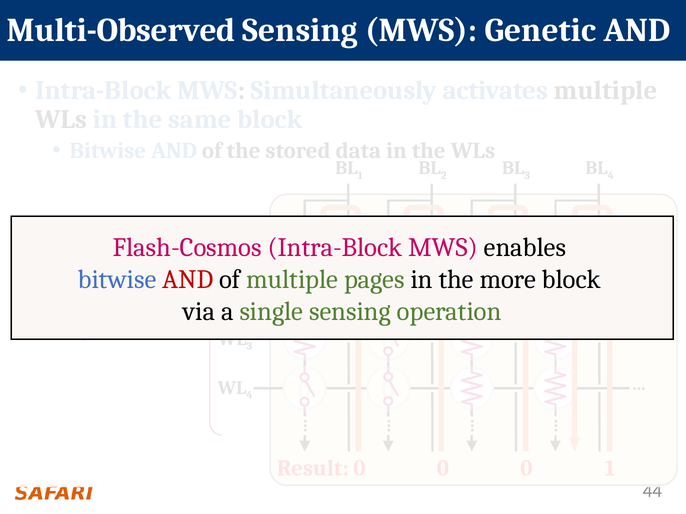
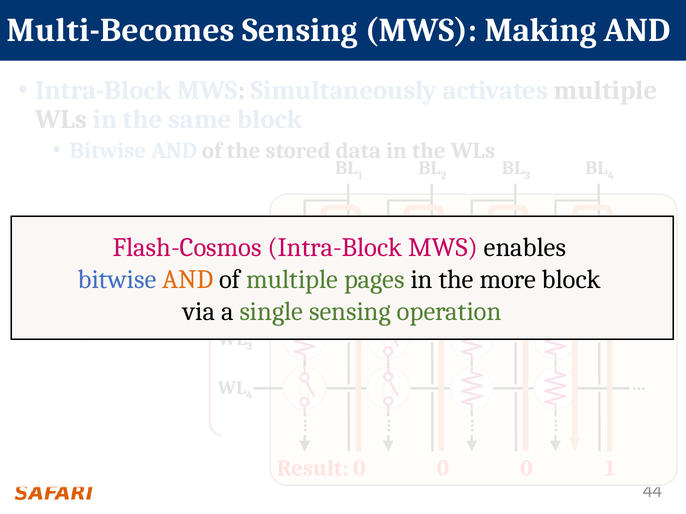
Multi-Observed: Multi-Observed -> Multi-Becomes
Genetic: Genetic -> Making
AND at (188, 280) colour: red -> orange
